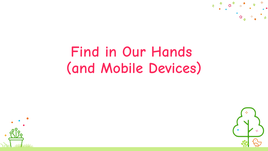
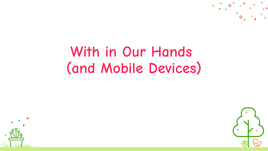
Find: Find -> With
